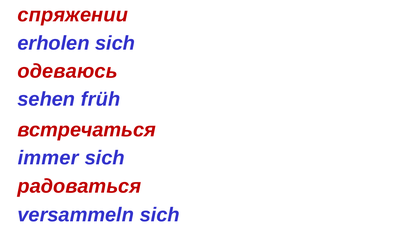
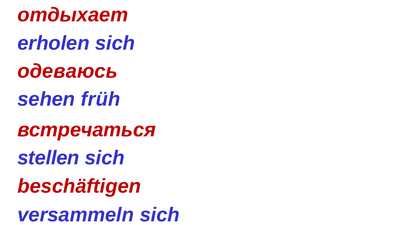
спряжении: спряжении -> отдыхает
immer: immer -> stellen
радоваться: радоваться -> beschäftigen
